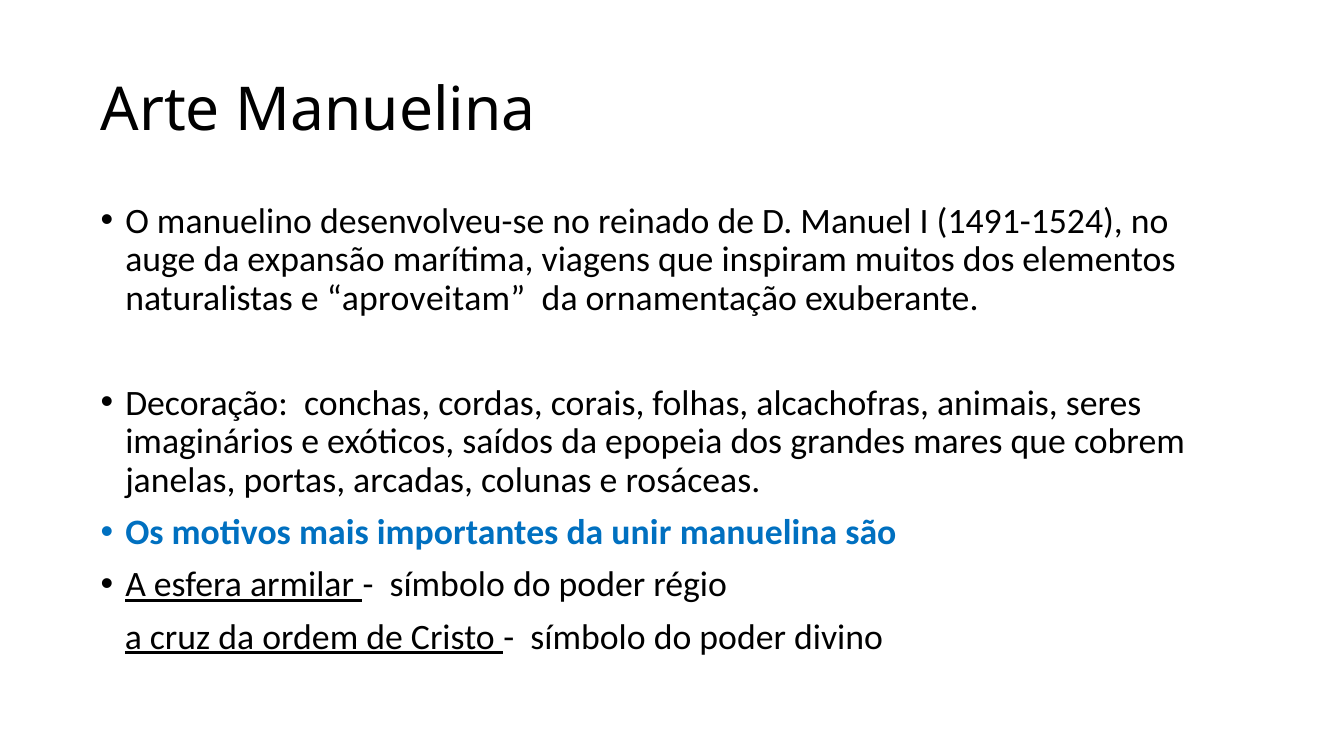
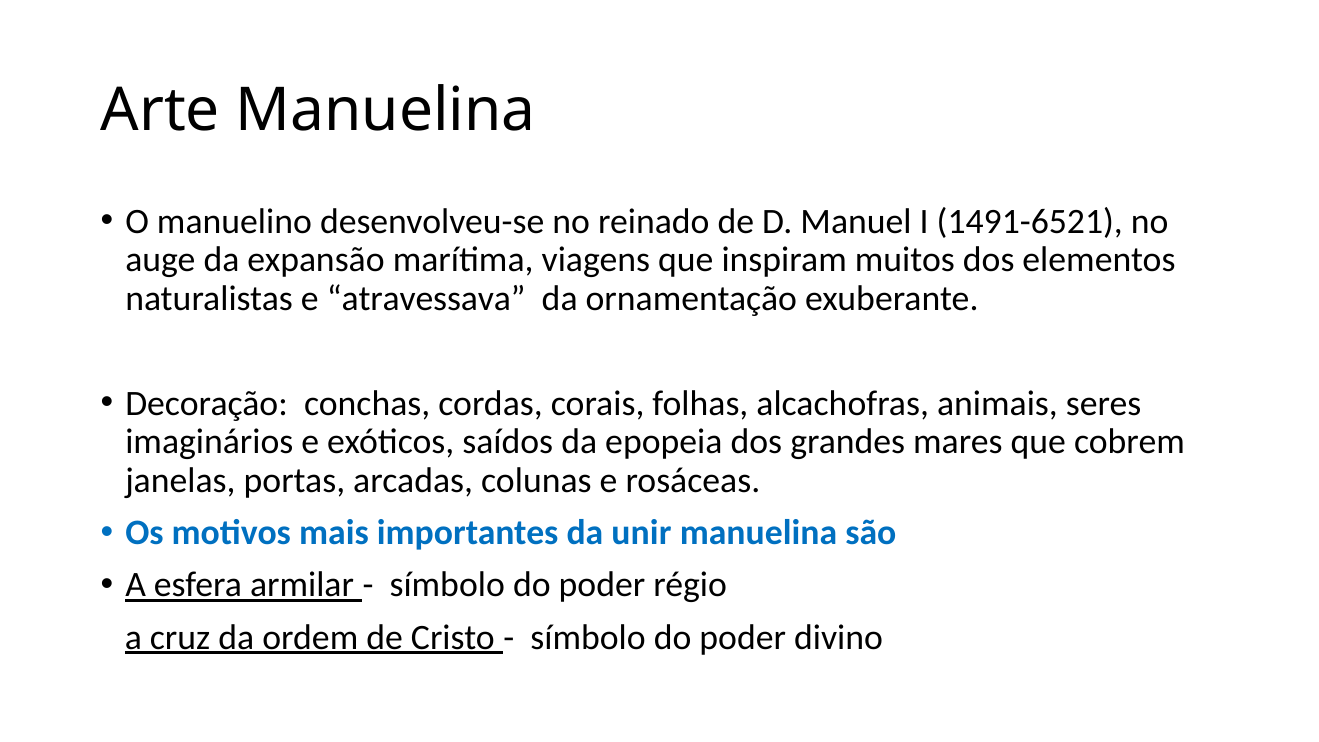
1491-1524: 1491-1524 -> 1491-6521
aproveitam: aproveitam -> atravessava
